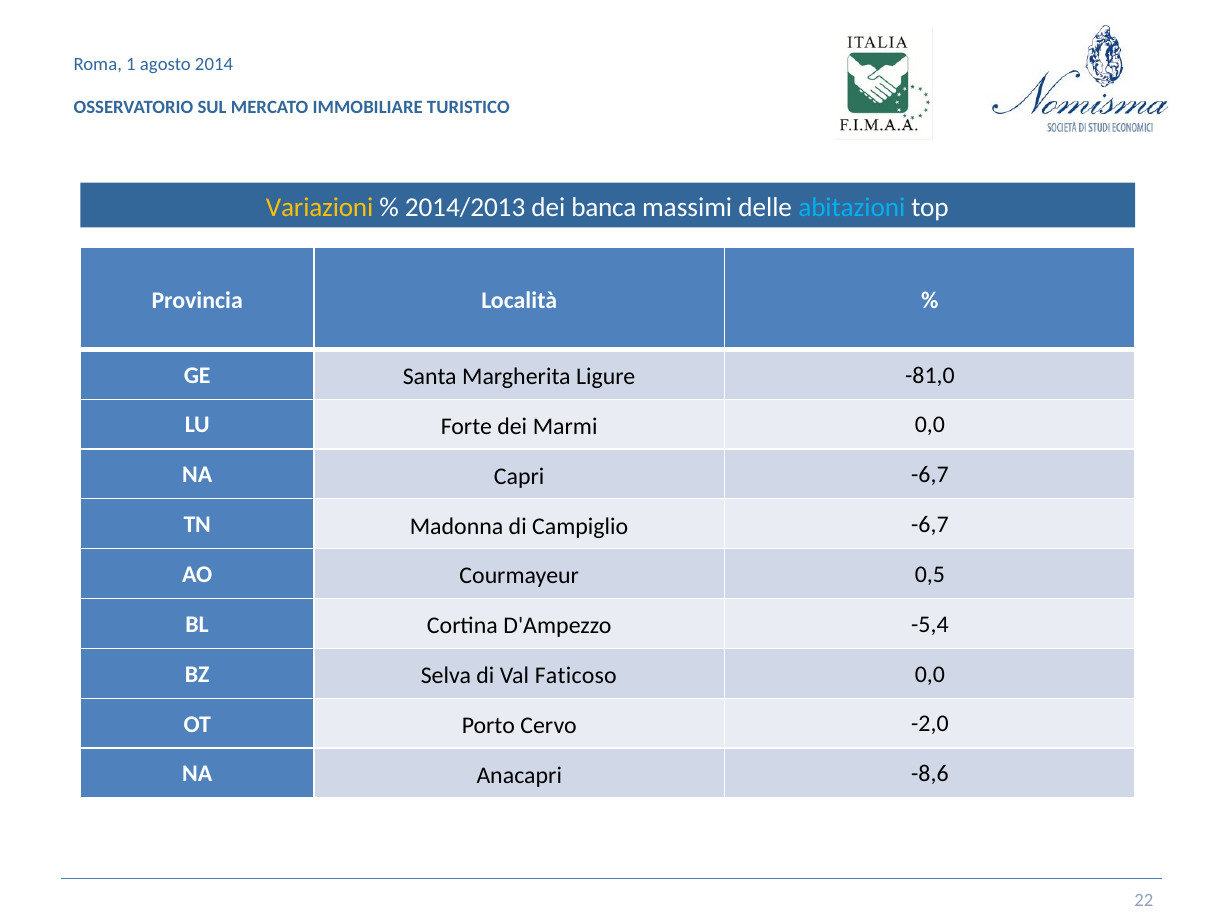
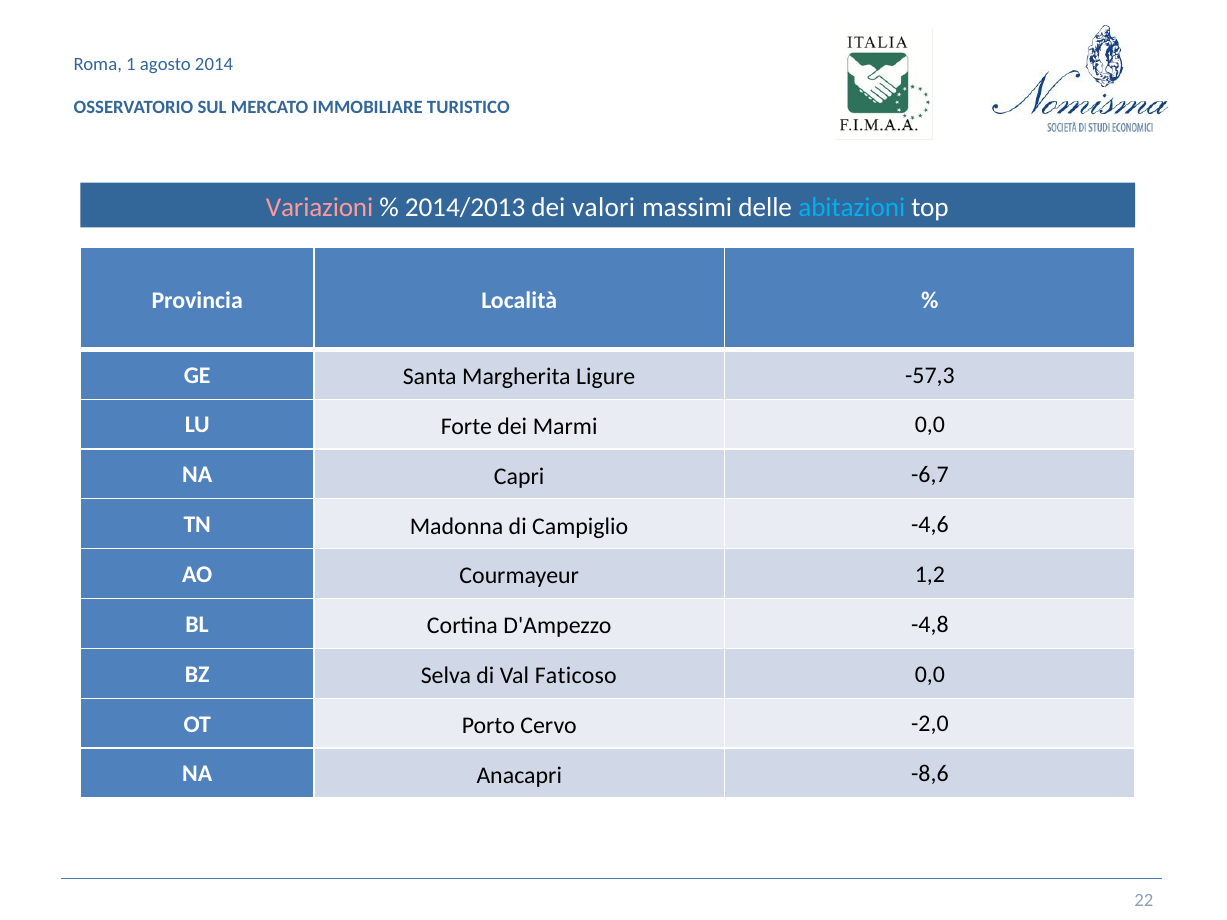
Variazioni colour: yellow -> pink
banca: banca -> valori
-81,0: -81,0 -> -57,3
Campiglio -6,7: -6,7 -> -4,6
0,5: 0,5 -> 1,2
-5,4: -5,4 -> -4,8
